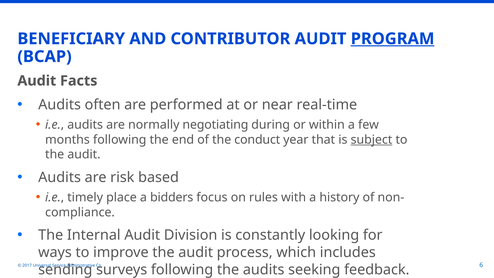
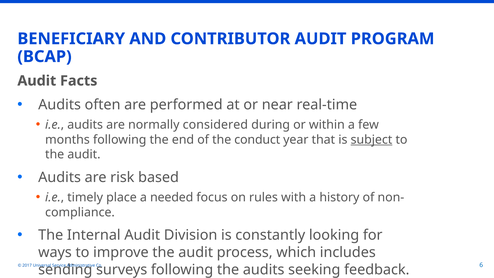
PROGRAM underline: present -> none
negotiating: negotiating -> considered
bidders: bidders -> needed
